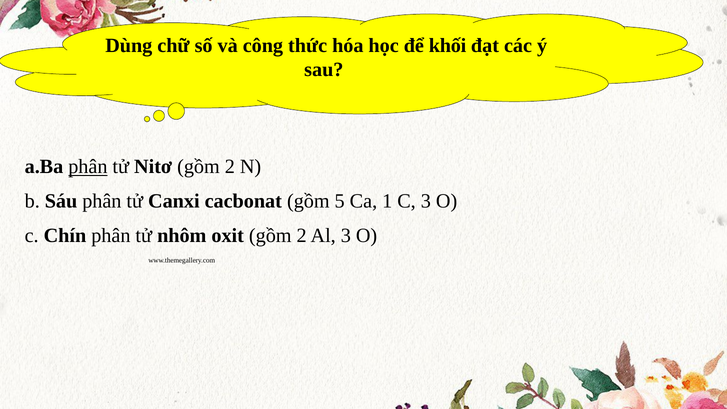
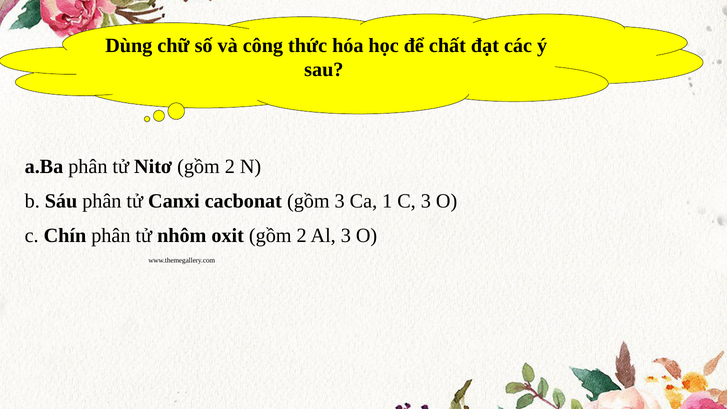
khối: khối -> chất
phân at (88, 167) underline: present -> none
gồm 5: 5 -> 3
